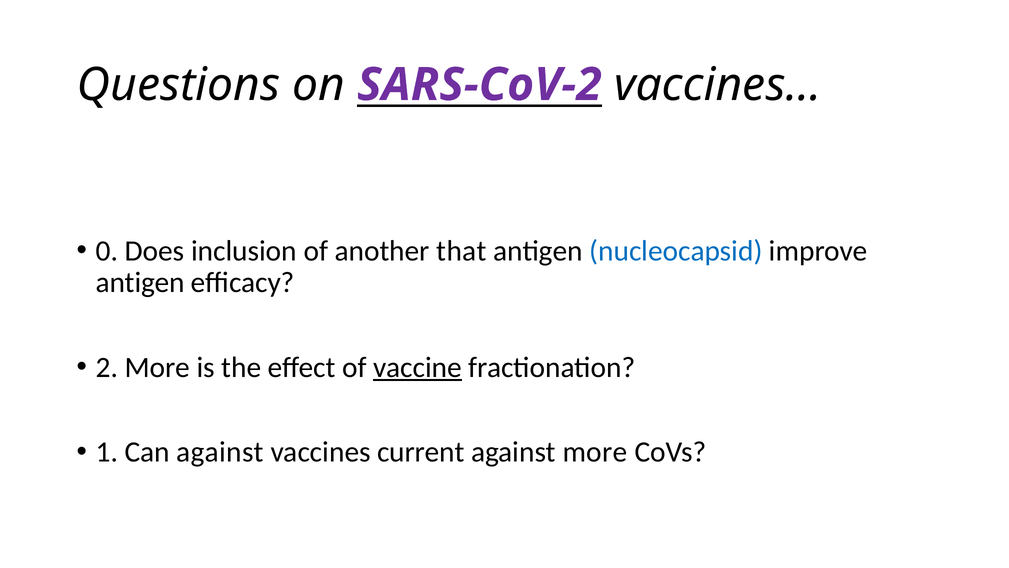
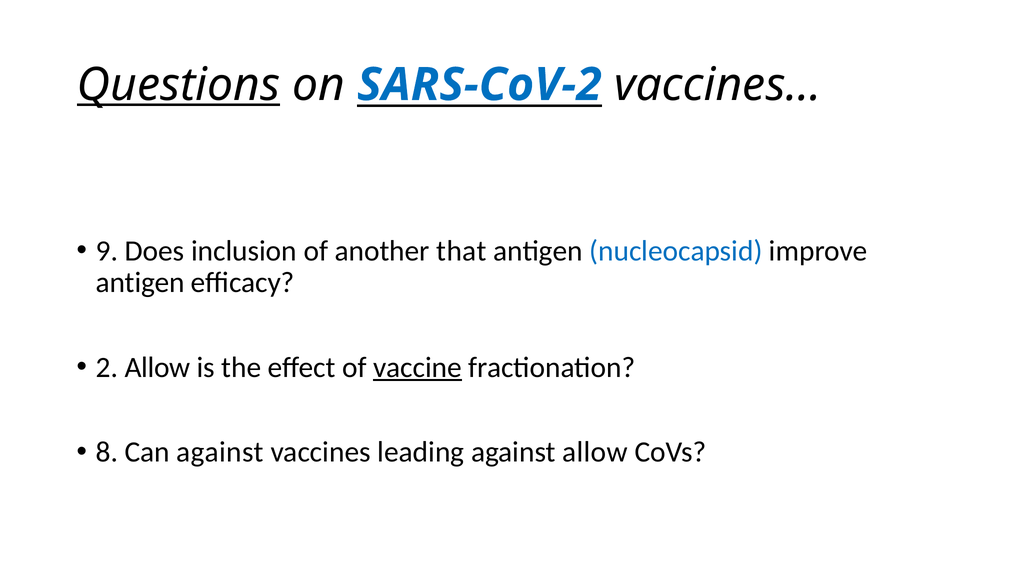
Questions underline: none -> present
SARS-CoV-2 colour: purple -> blue
0: 0 -> 9
2 More: More -> Allow
1: 1 -> 8
current: current -> leading
against more: more -> allow
